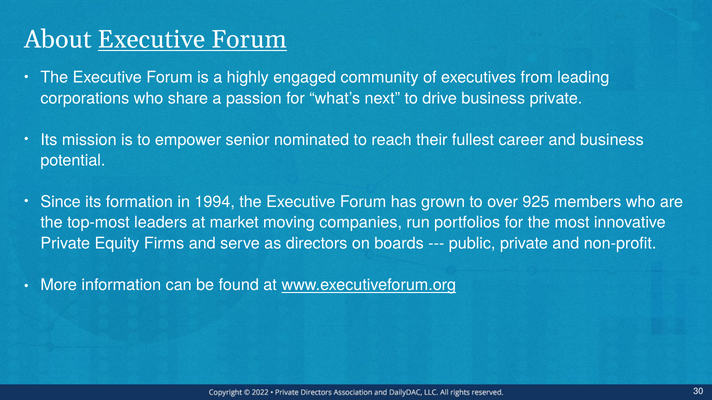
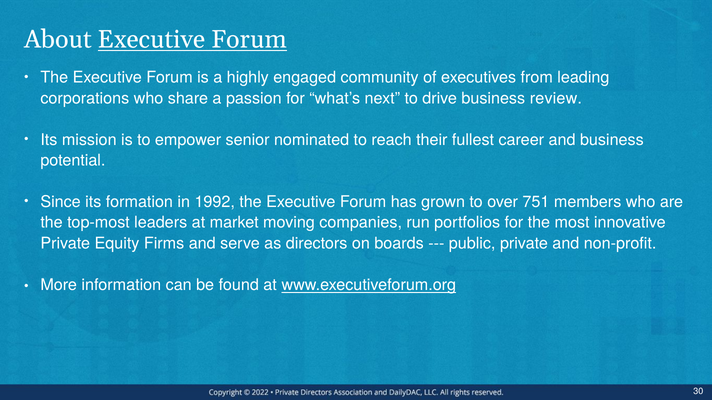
business private: private -> review
1994: 1994 -> 1992
925: 925 -> 751
